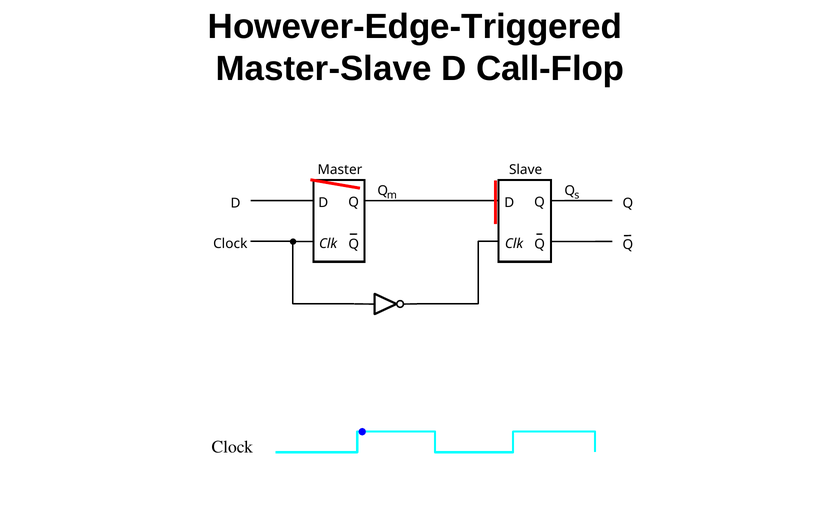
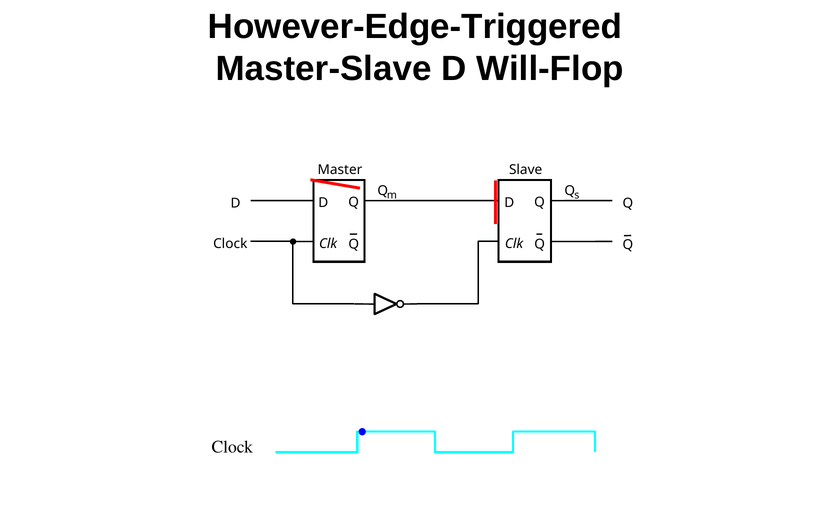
Call-Flop: Call-Flop -> Will-Flop
